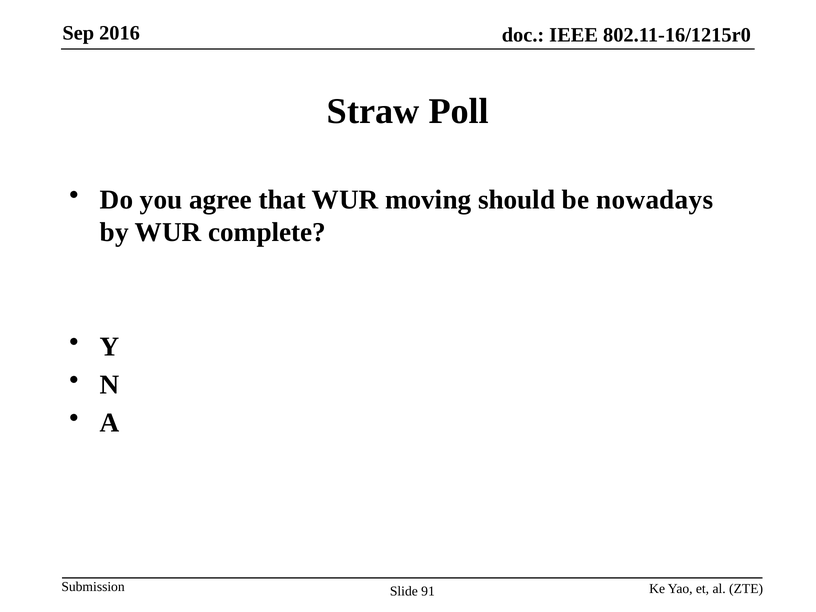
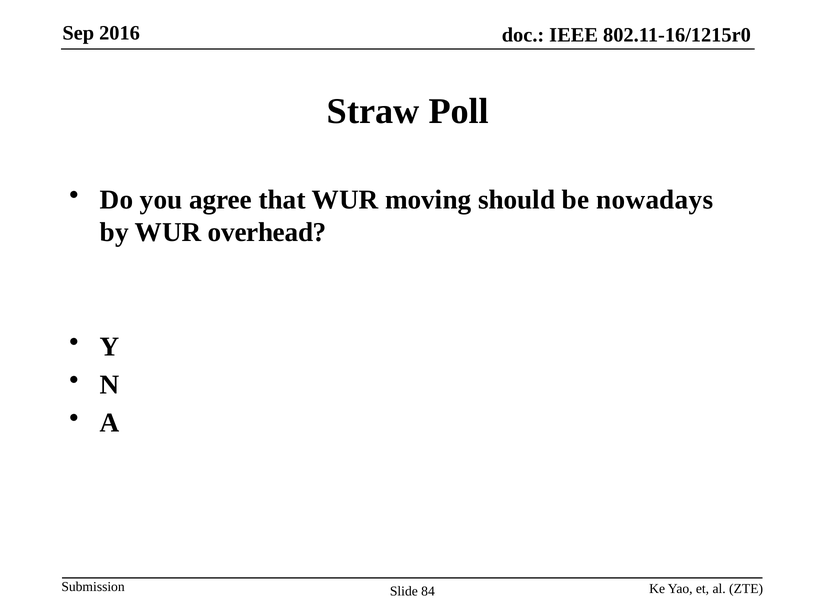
complete: complete -> overhead
91: 91 -> 84
